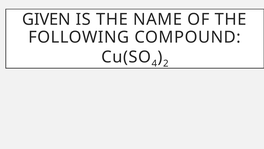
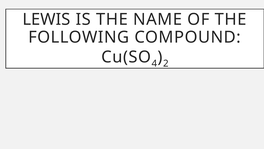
GIVEN: GIVEN -> LEWIS
